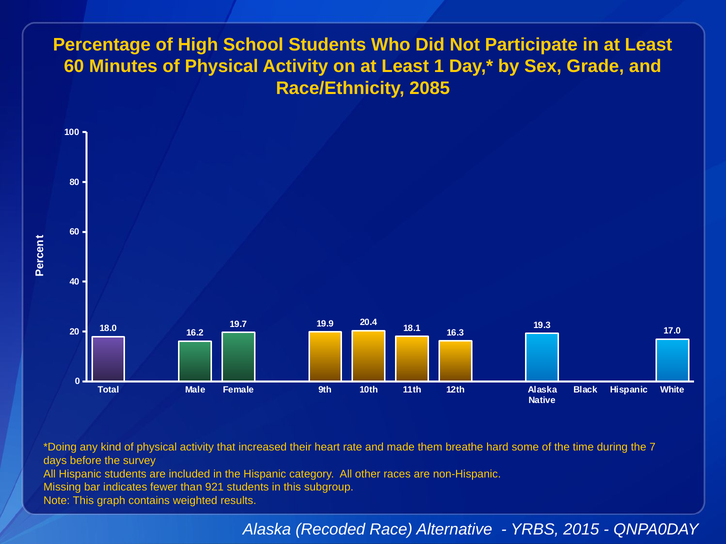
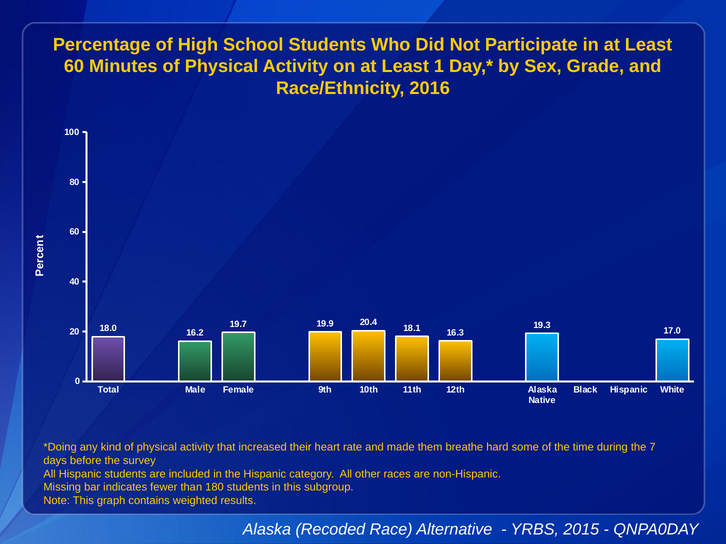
2085: 2085 -> 2016
921: 921 -> 180
